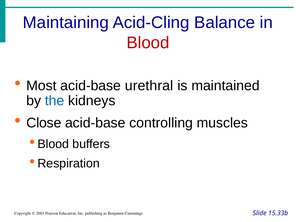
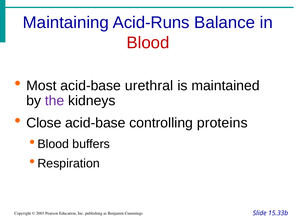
Acid-Cling: Acid-Cling -> Acid-Runs
the colour: blue -> purple
muscles: muscles -> proteins
